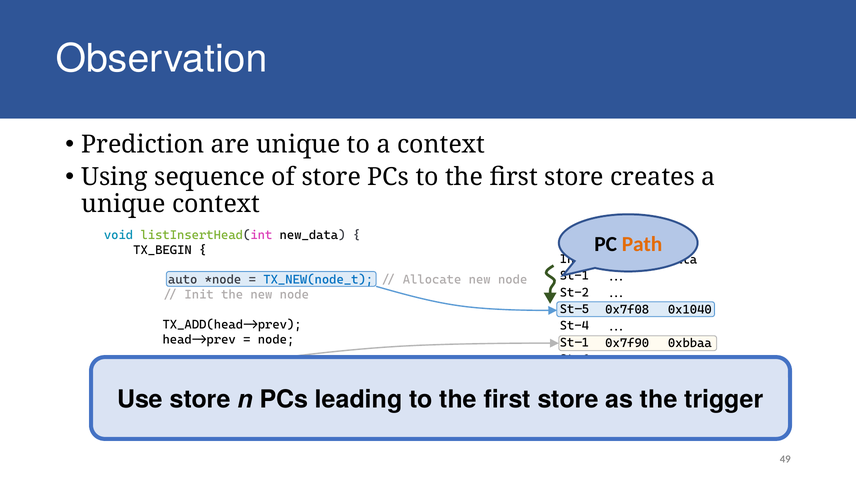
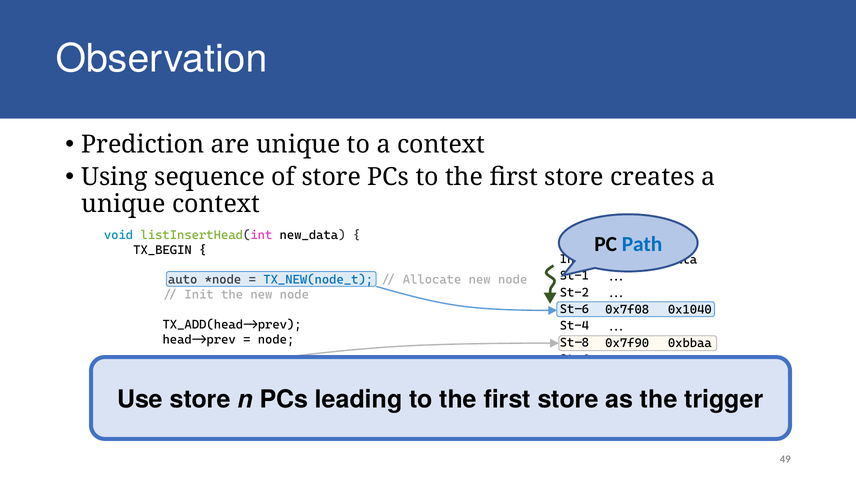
Path colour: orange -> blue
St-5 at (574, 309): St-5 -> St-6
St-1 at (574, 343): St-1 -> St-8
